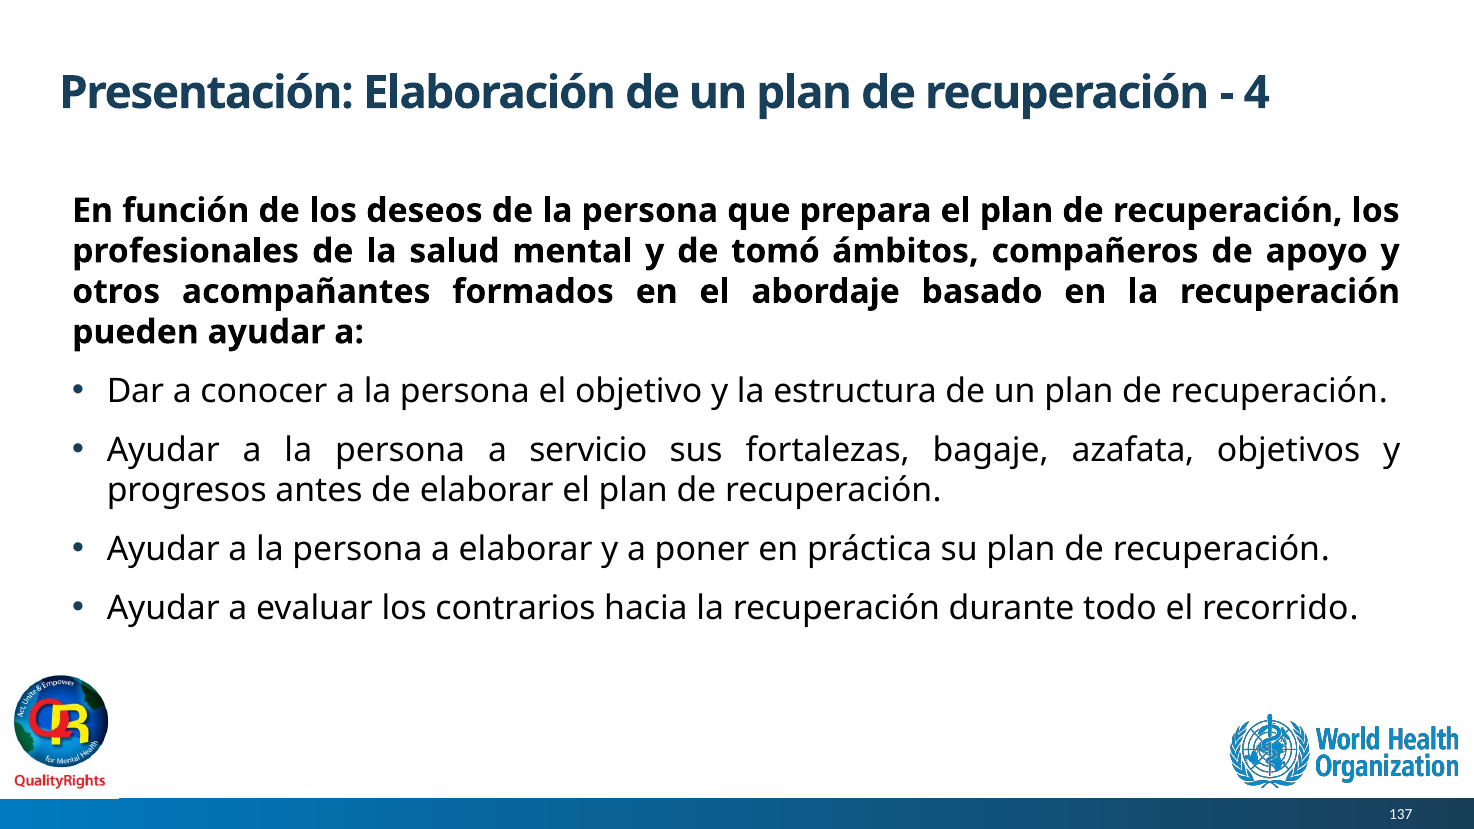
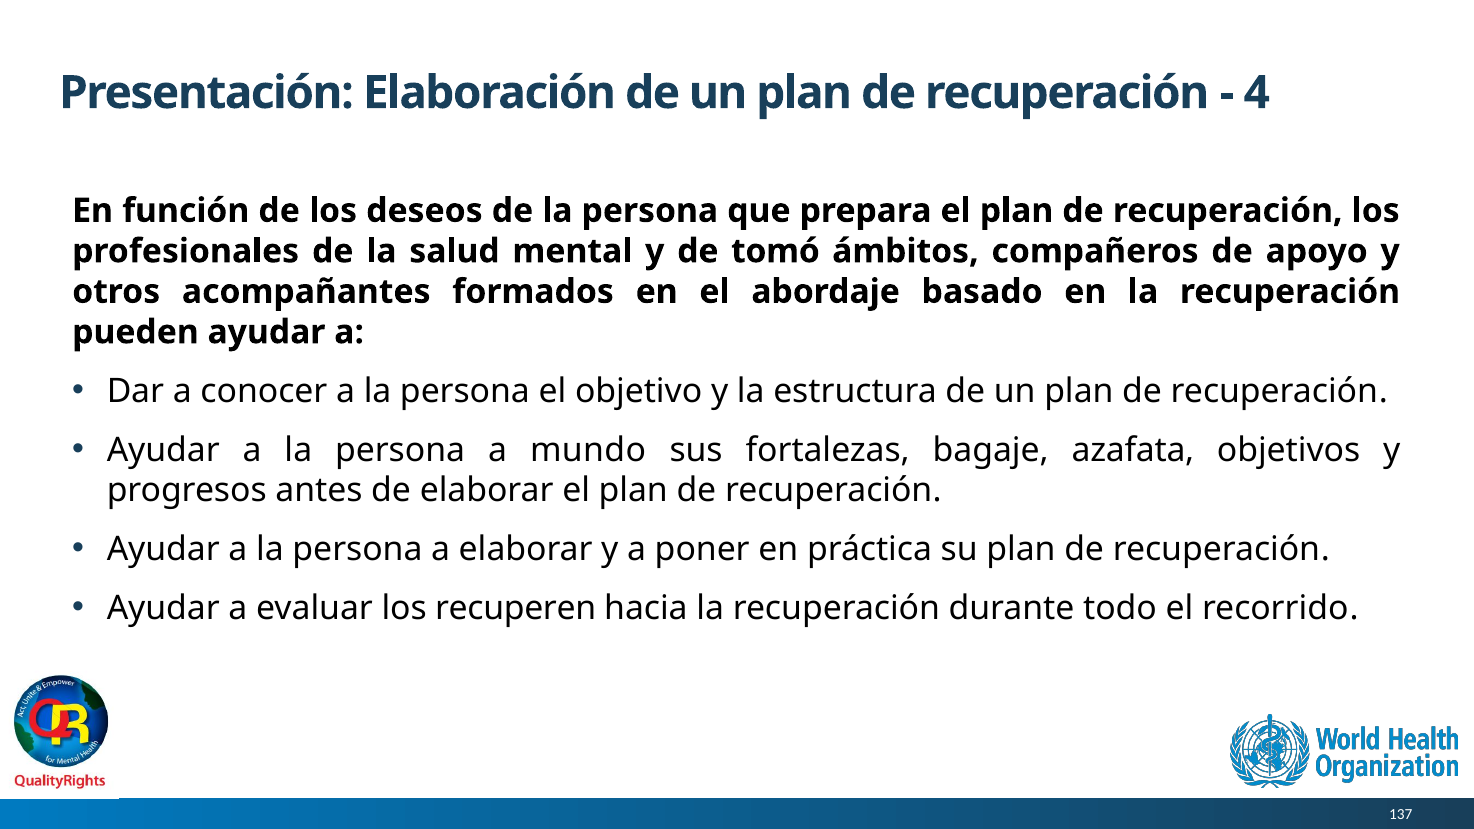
servicio: servicio -> mundo
contrarios: contrarios -> recuperen
